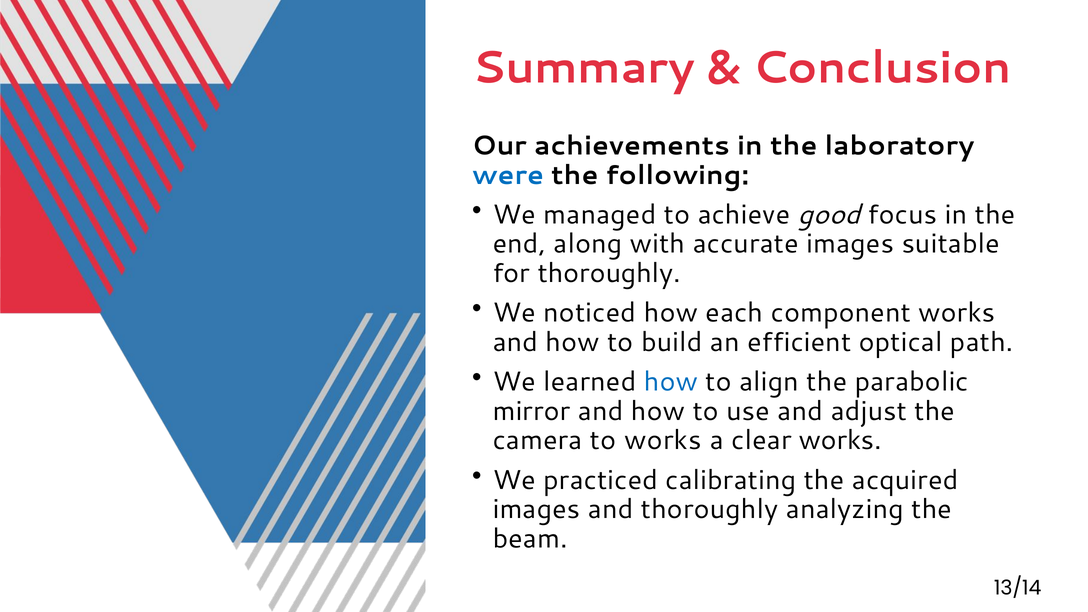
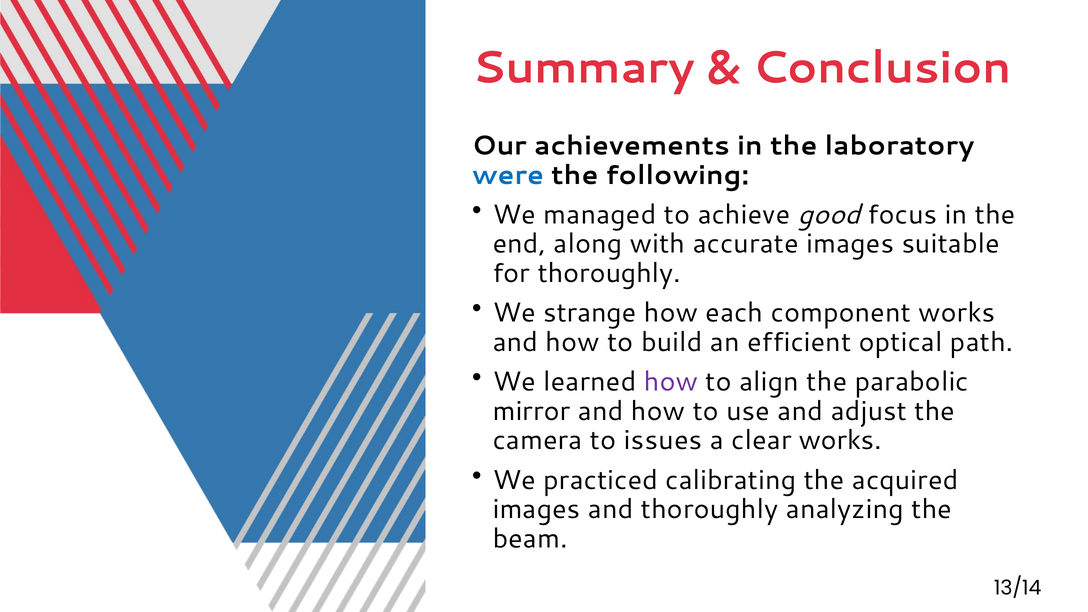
noticed: noticed -> strange
how at (671, 382) colour: blue -> purple
to works: works -> issues
